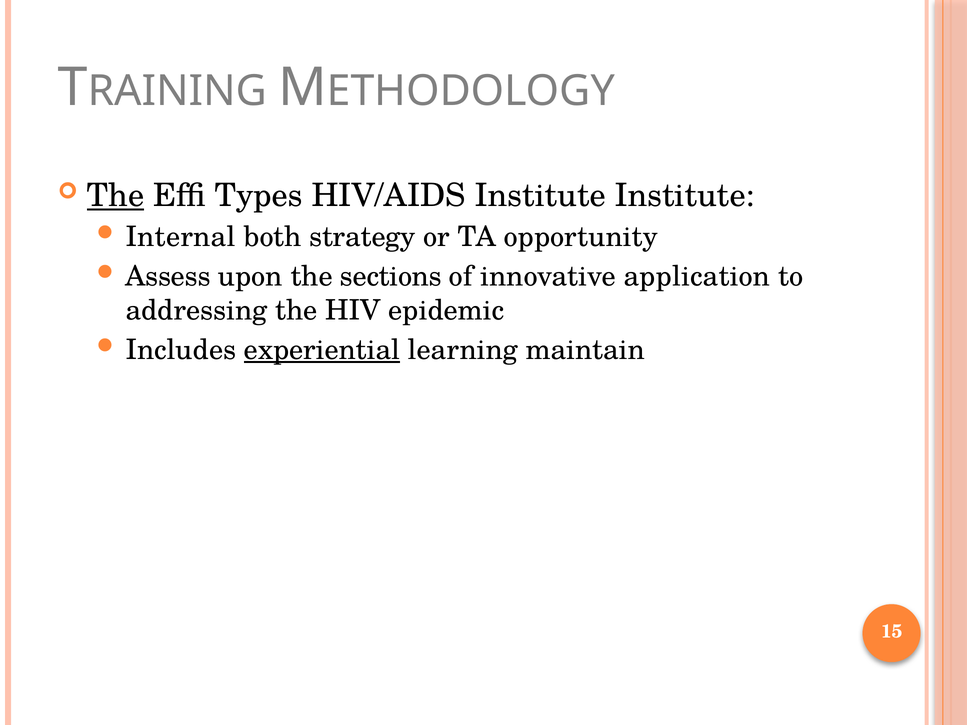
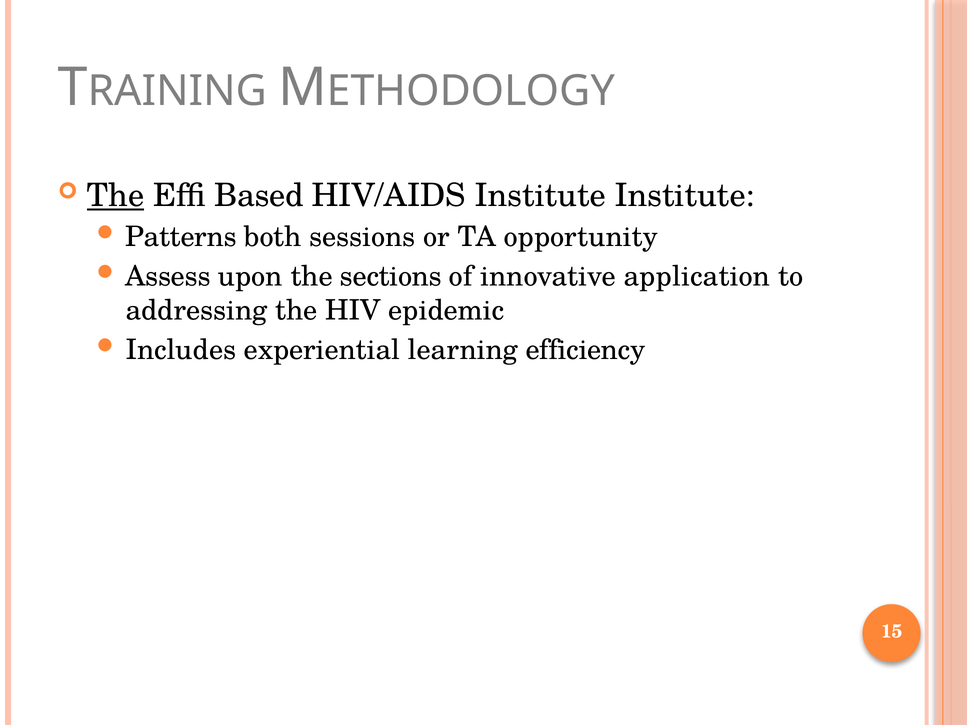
Types: Types -> Based
Internal: Internal -> Patterns
strategy: strategy -> sessions
experiential underline: present -> none
maintain: maintain -> efficiency
